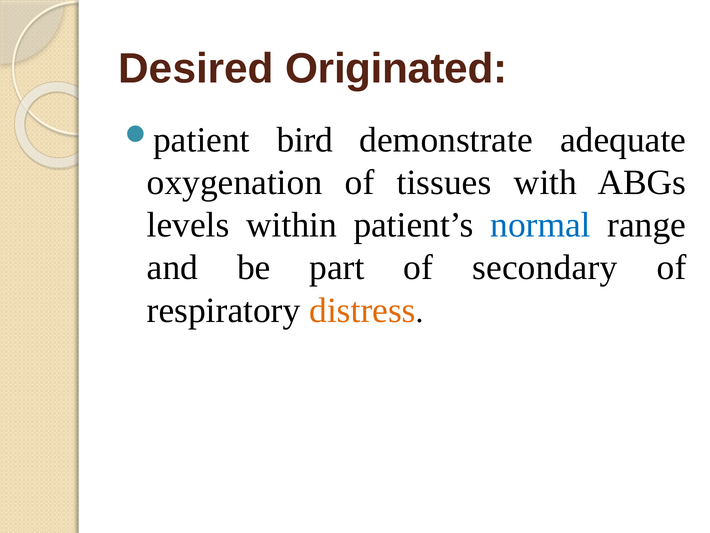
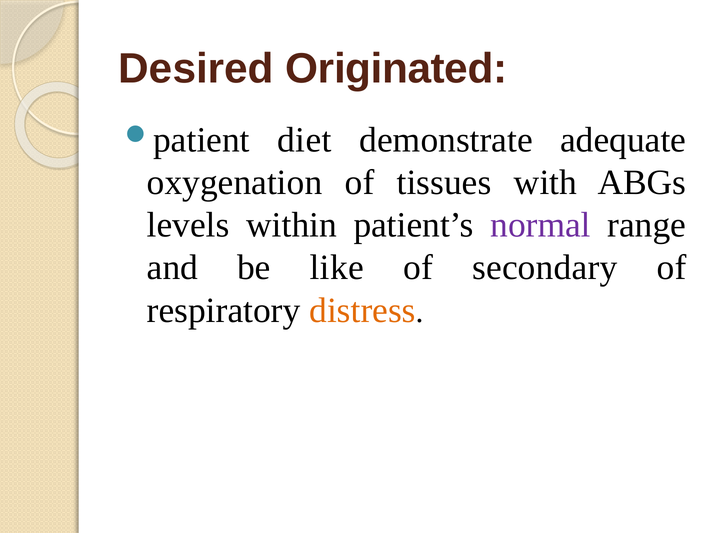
bird: bird -> diet
normal colour: blue -> purple
part: part -> like
